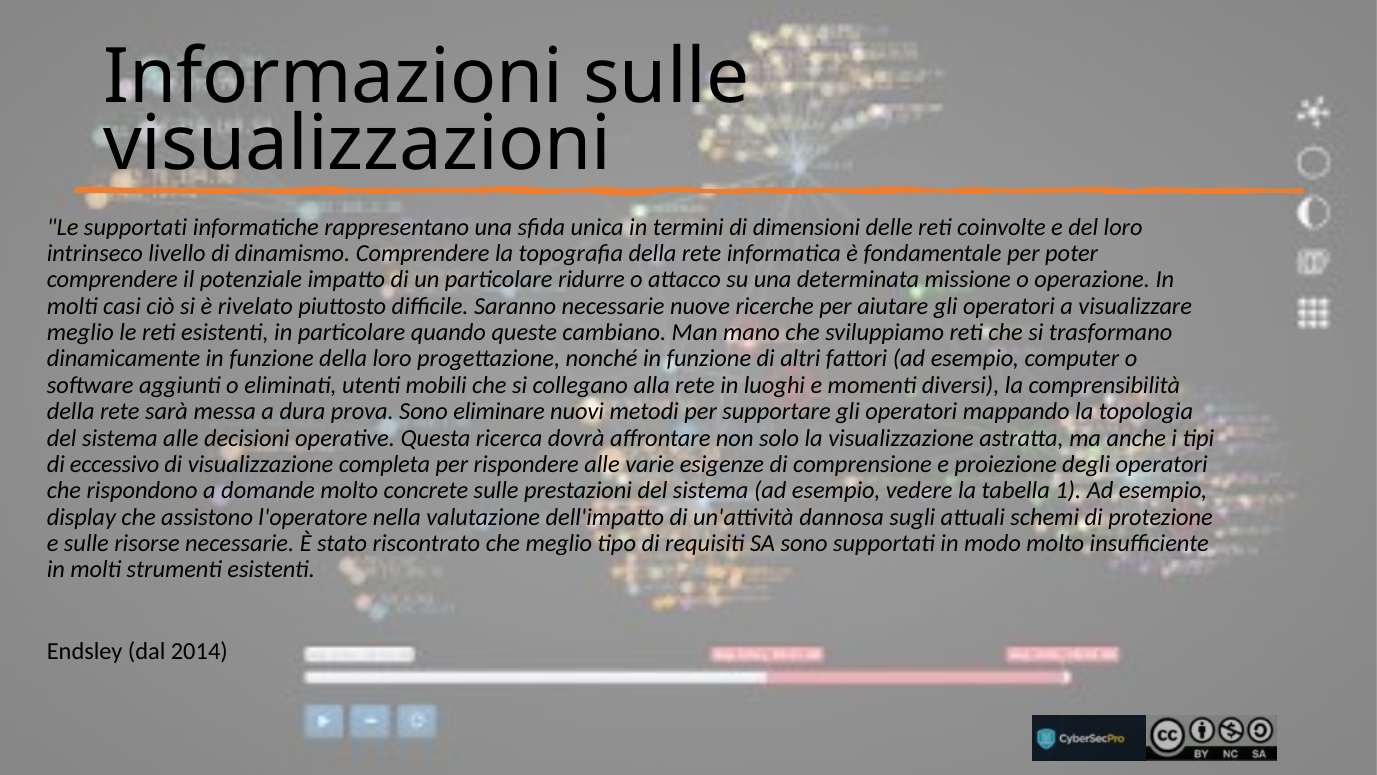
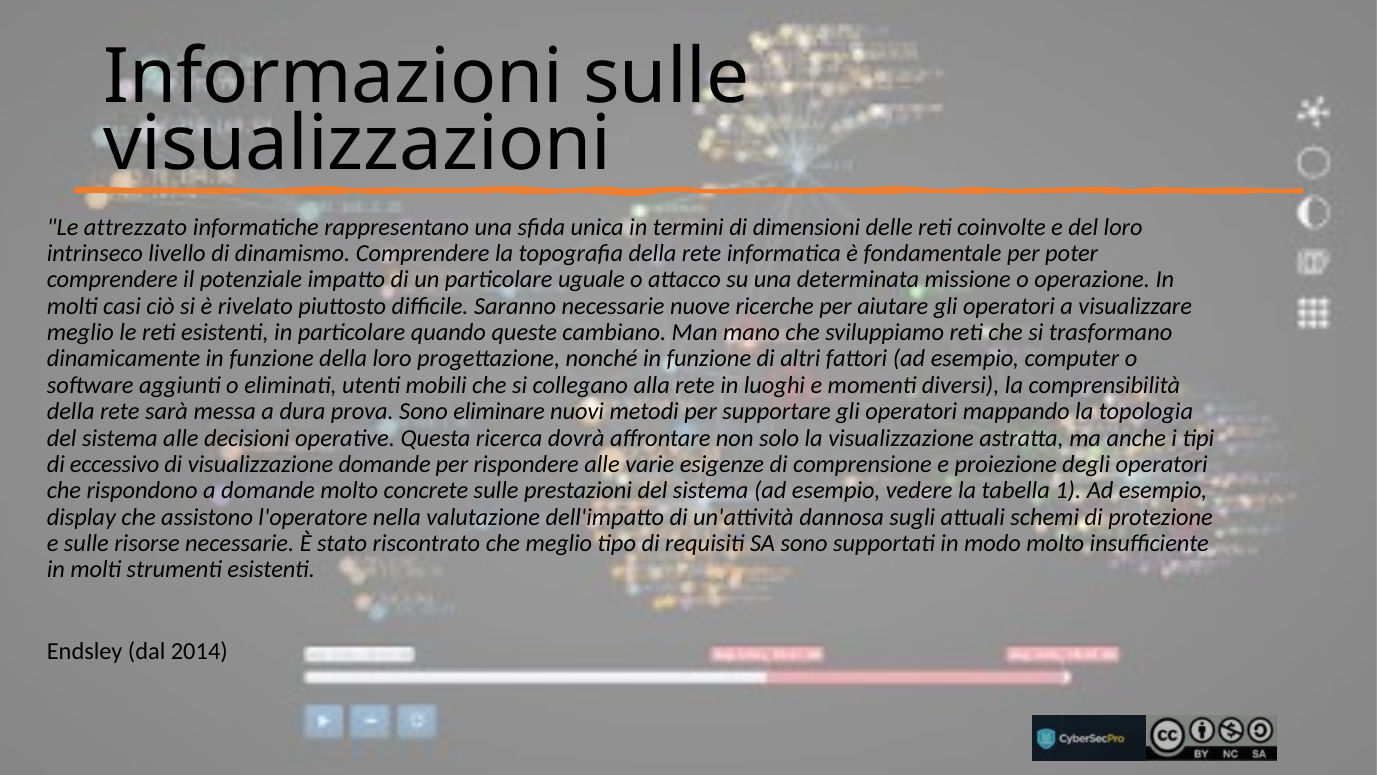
Le supportati: supportati -> attrezzato
ridurre: ridurre -> uguale
visualizzazione completa: completa -> domande
